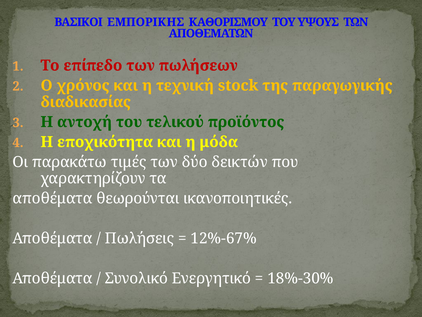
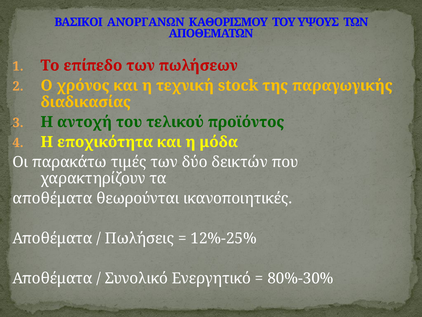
ΕΜΠΟΡΙΚΗΣ: ΕΜΠΟΡΙΚΗΣ -> ΑΝΌΡΓΑΝΩΝ
12%-67%: 12%-67% -> 12%-25%
18%-30%: 18%-30% -> 80%-30%
